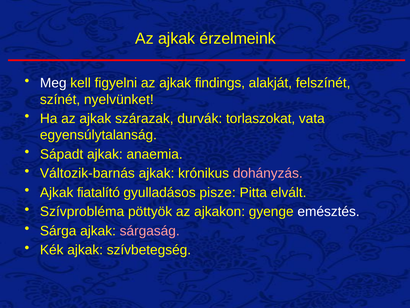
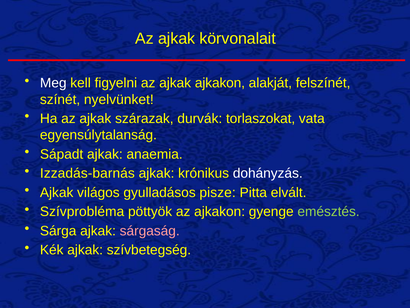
érzelmeink: érzelmeink -> körvonalait
ajkak findings: findings -> ajkakon
Változik-barnás: Változik-barnás -> Izzadás-barnás
dohányzás colour: pink -> white
fiatalító: fiatalító -> világos
emésztés colour: white -> light green
